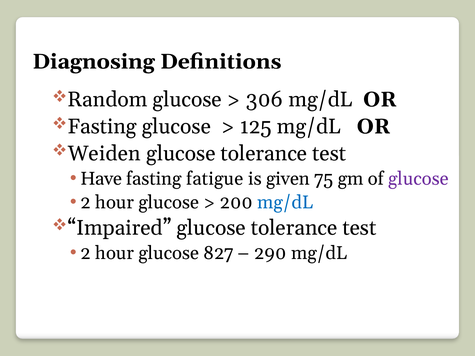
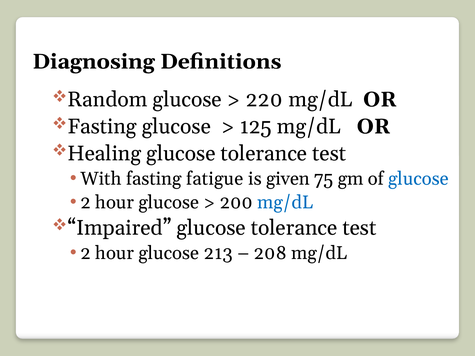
306: 306 -> 220
Weiden: Weiden -> Healing
Have: Have -> With
glucose at (418, 179) colour: purple -> blue
827: 827 -> 213
290: 290 -> 208
